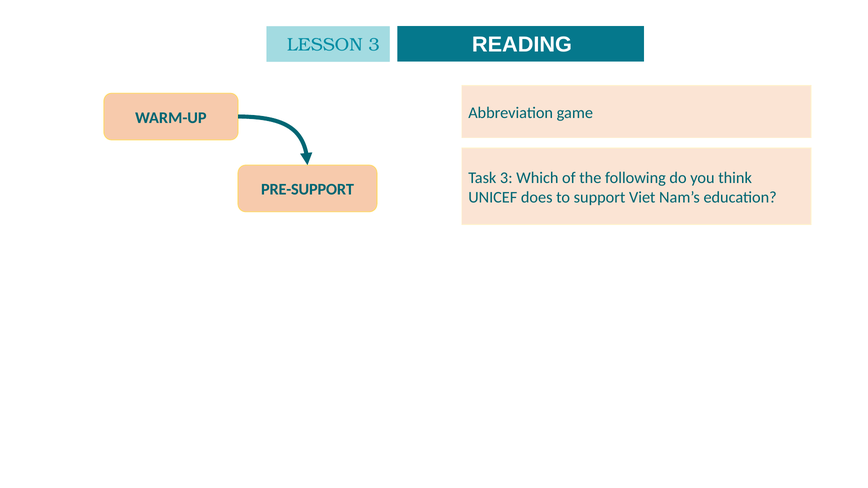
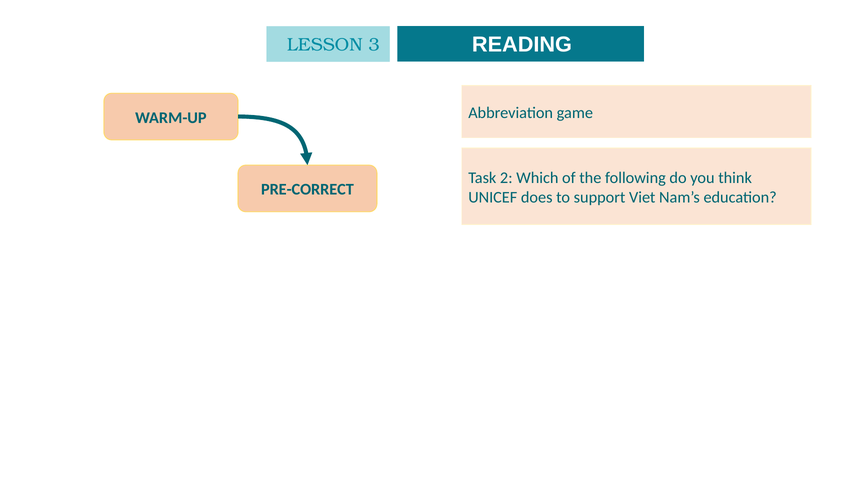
Task 3: 3 -> 2
PRE-SUPPORT: PRE-SUPPORT -> PRE-CORRECT
